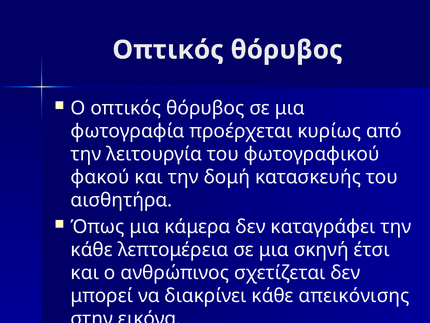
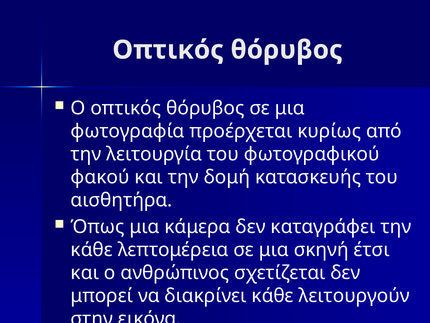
απεικόνισης: απεικόνισης -> λειτουργούν
